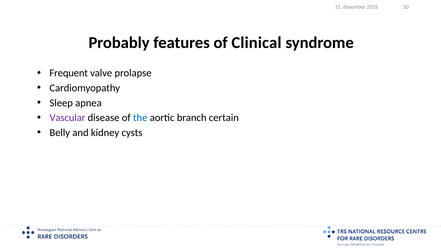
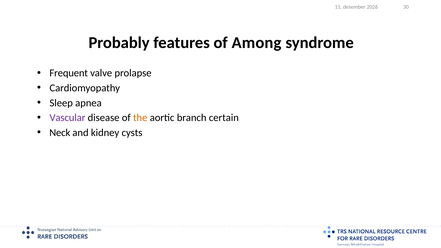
Clinical: Clinical -> Among
the colour: blue -> orange
Belly: Belly -> Neck
